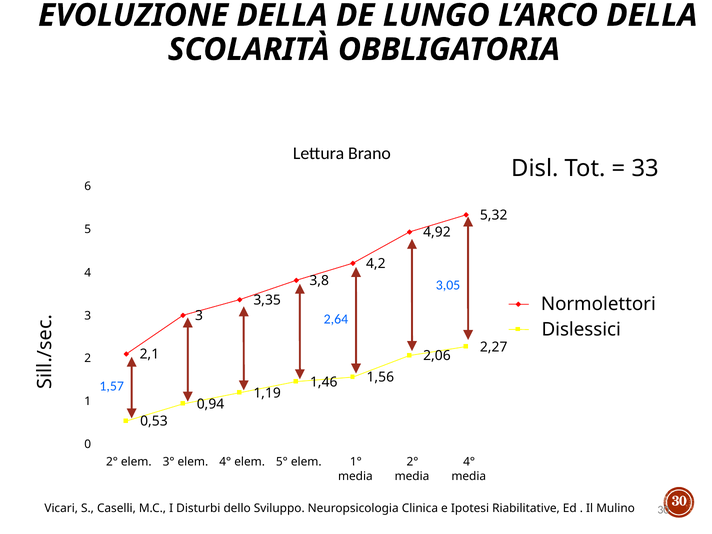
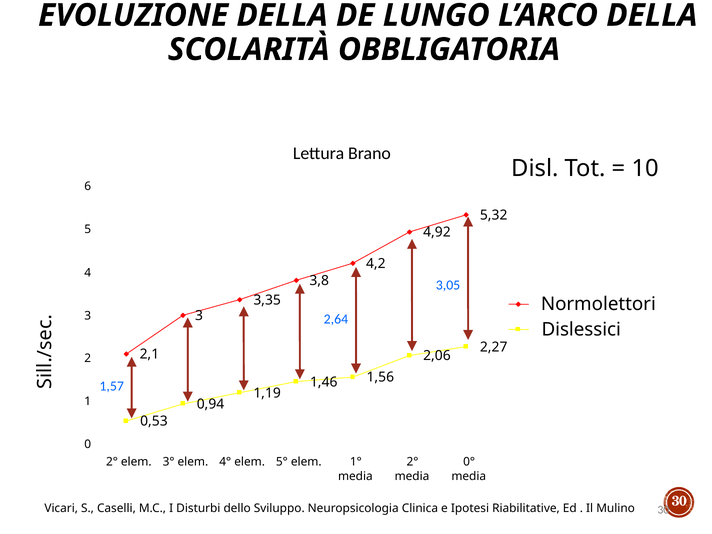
33: 33 -> 10
4° at (469, 462): 4° -> 0°
